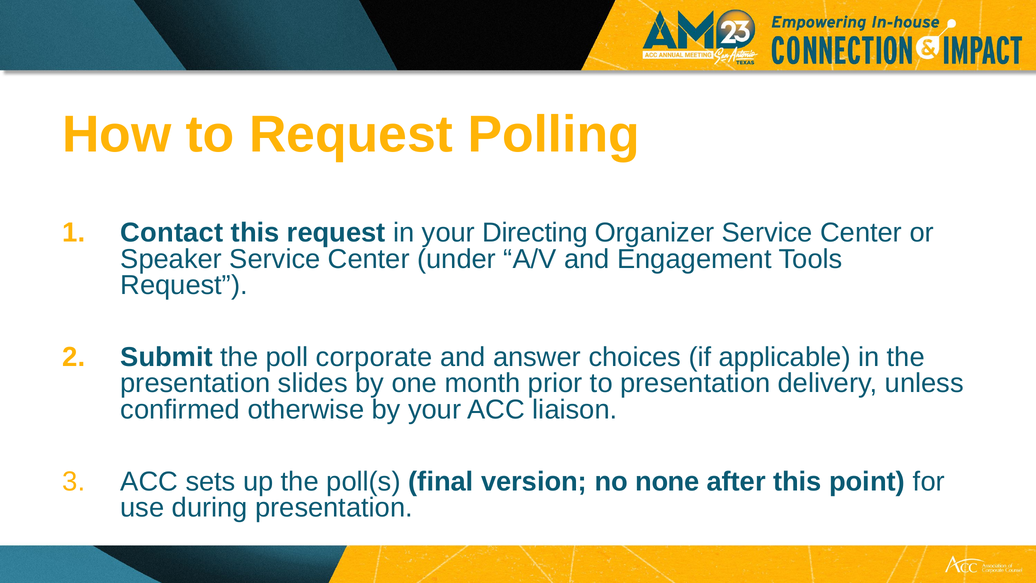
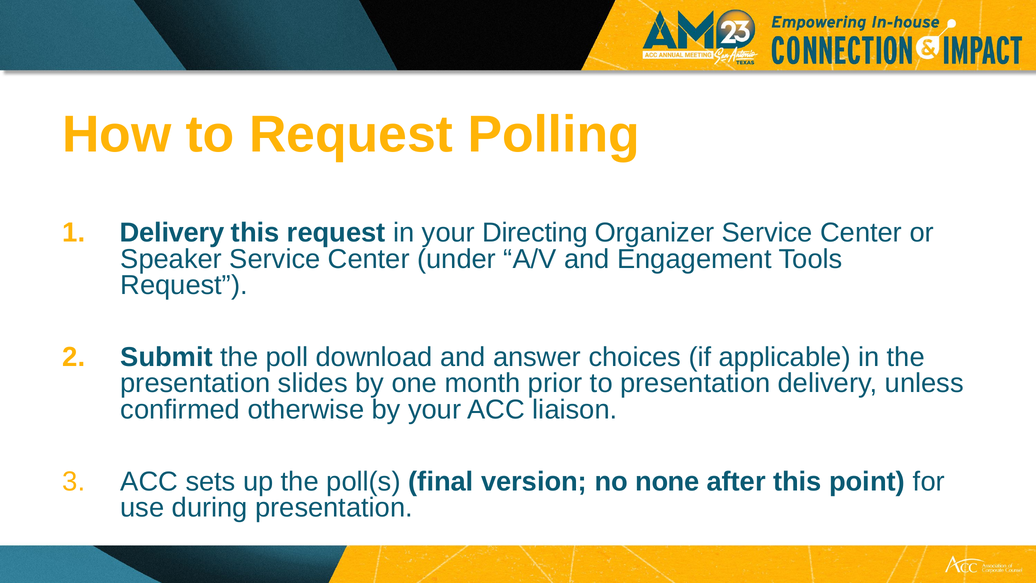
Contact at (172, 233): Contact -> Delivery
corporate: corporate -> download
